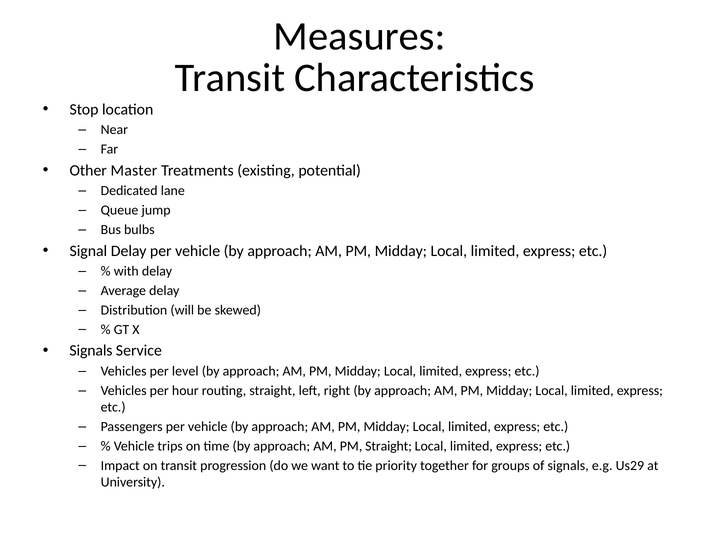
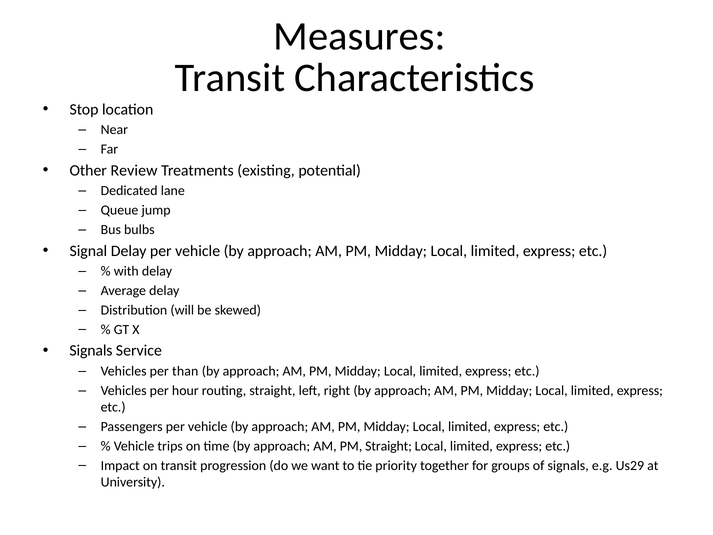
Master: Master -> Review
level: level -> than
